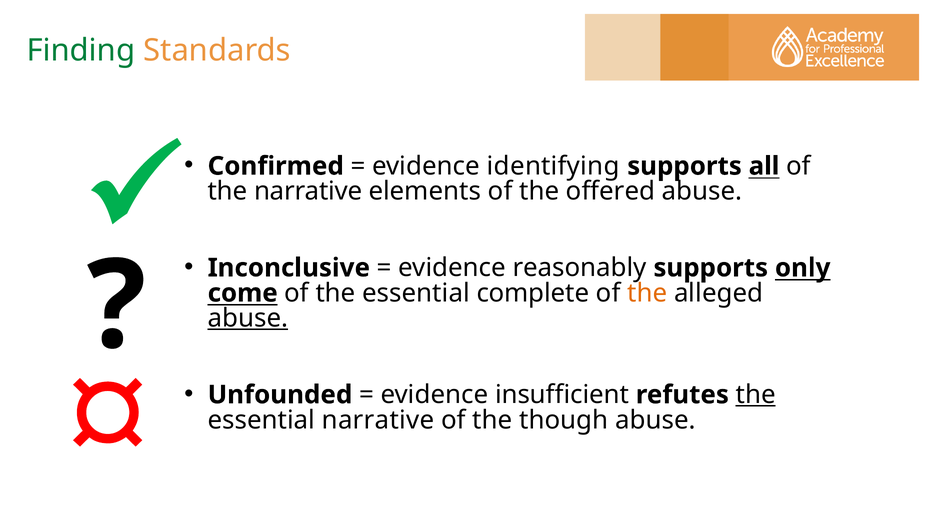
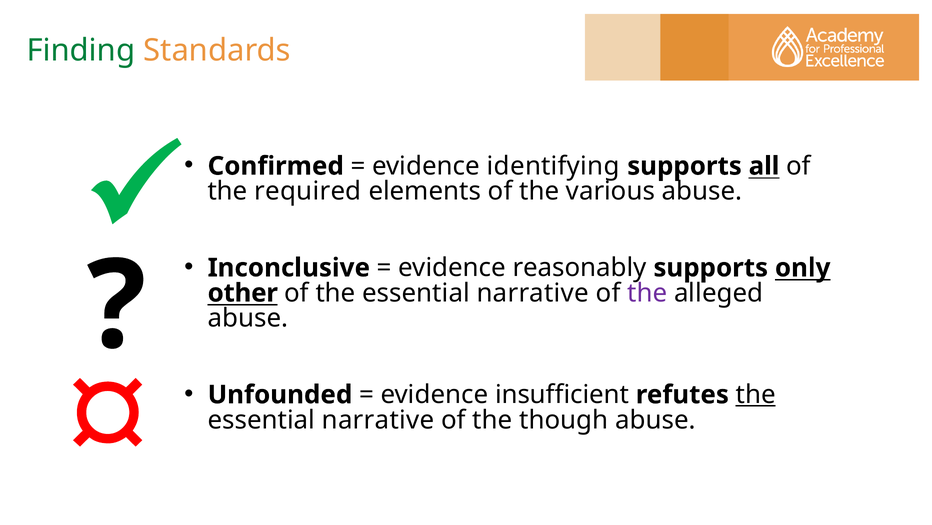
the narrative: narrative -> required
offered: offered -> various
come: come -> other
of the essential complete: complete -> narrative
the at (647, 293) colour: orange -> purple
abuse at (248, 318) underline: present -> none
